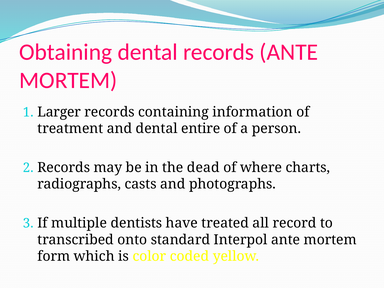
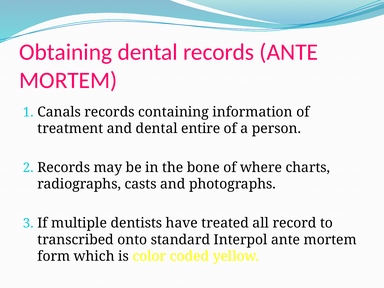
Larger: Larger -> Canals
dead: dead -> bone
